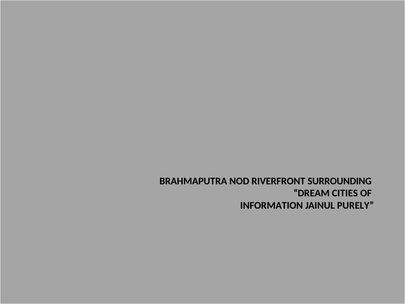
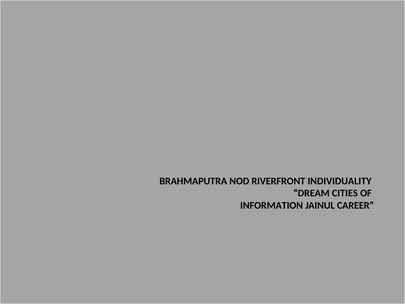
SURROUNDING: SURROUNDING -> INDIVIDUALITY
PURELY: PURELY -> CAREER
